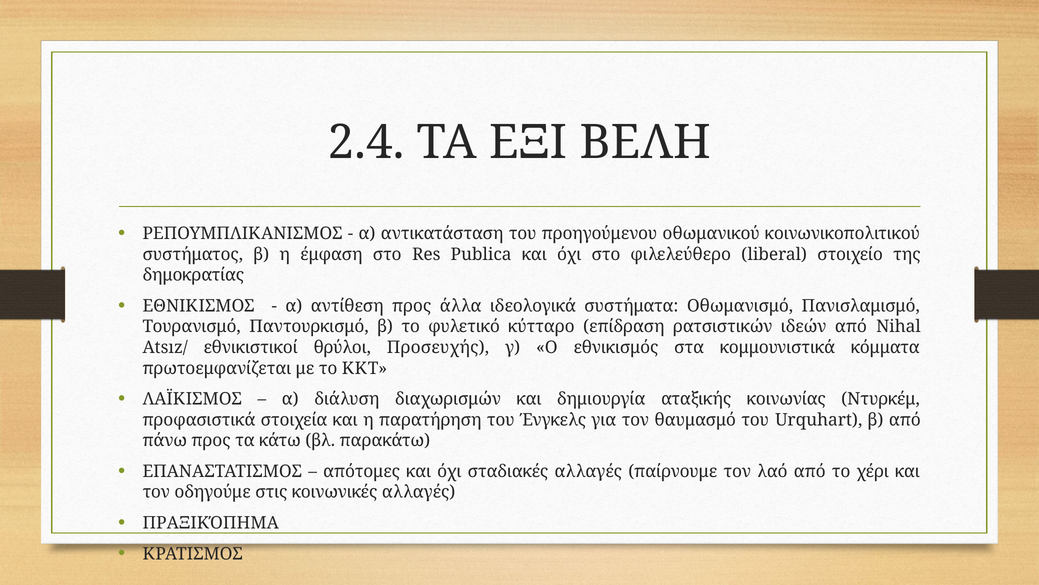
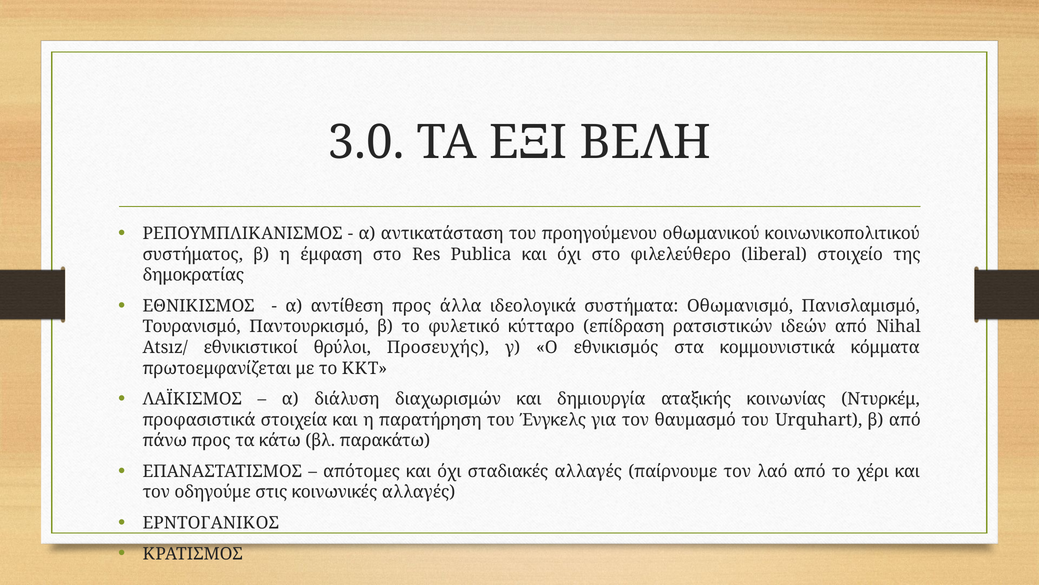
2.4: 2.4 -> 3.0
ΠΡΑΞΙΚΌΠΗΜΑ: ΠΡΑΞΙΚΌΠΗΜΑ -> ΕΡΝΤΟΓΑΝΙΚΟΣ
